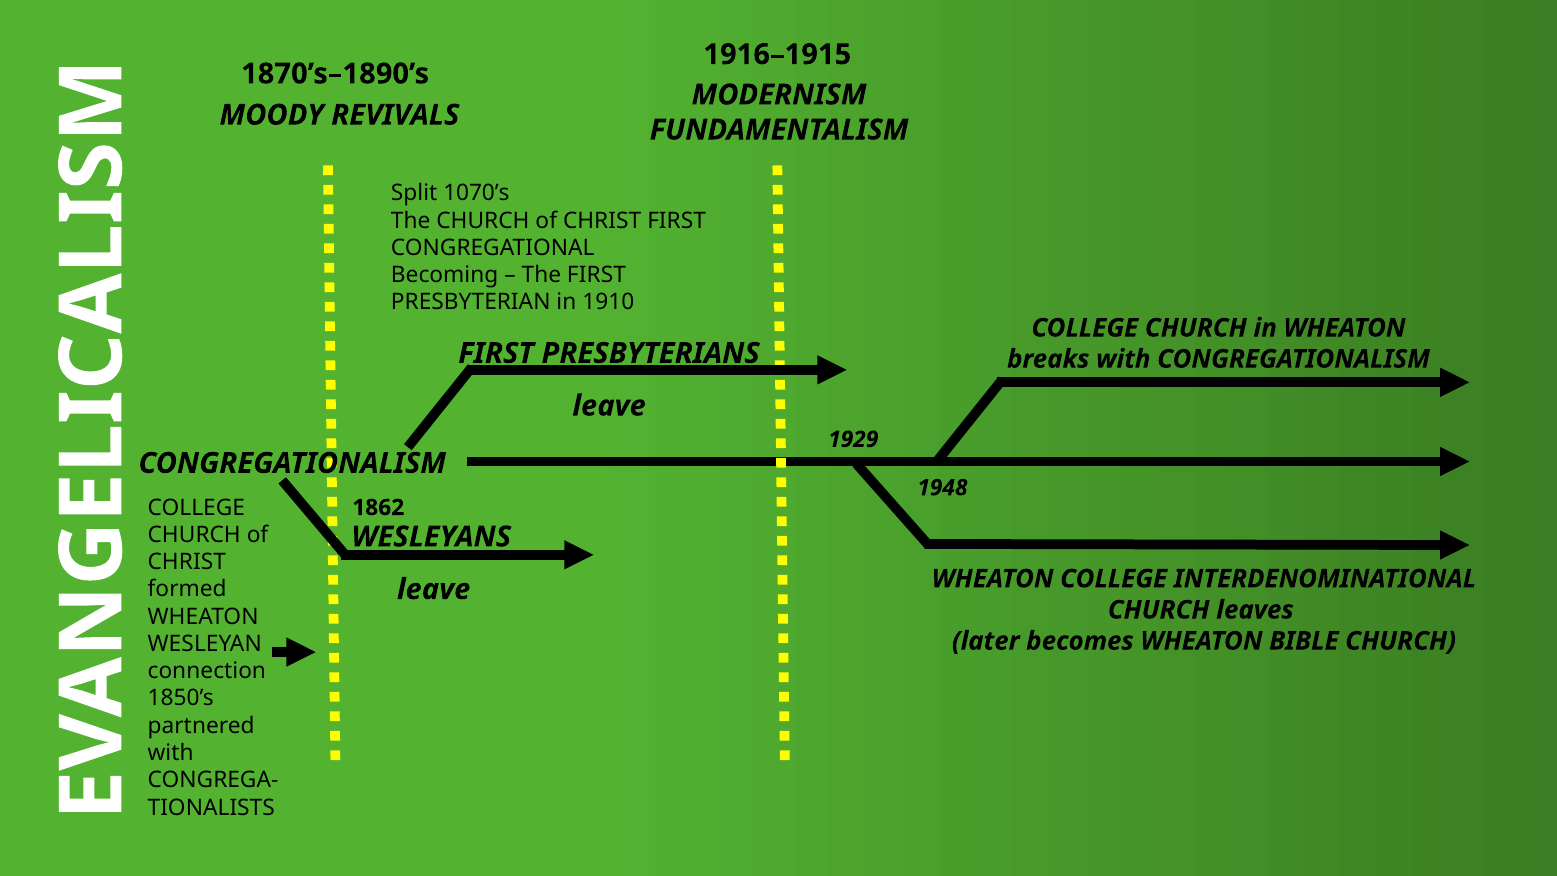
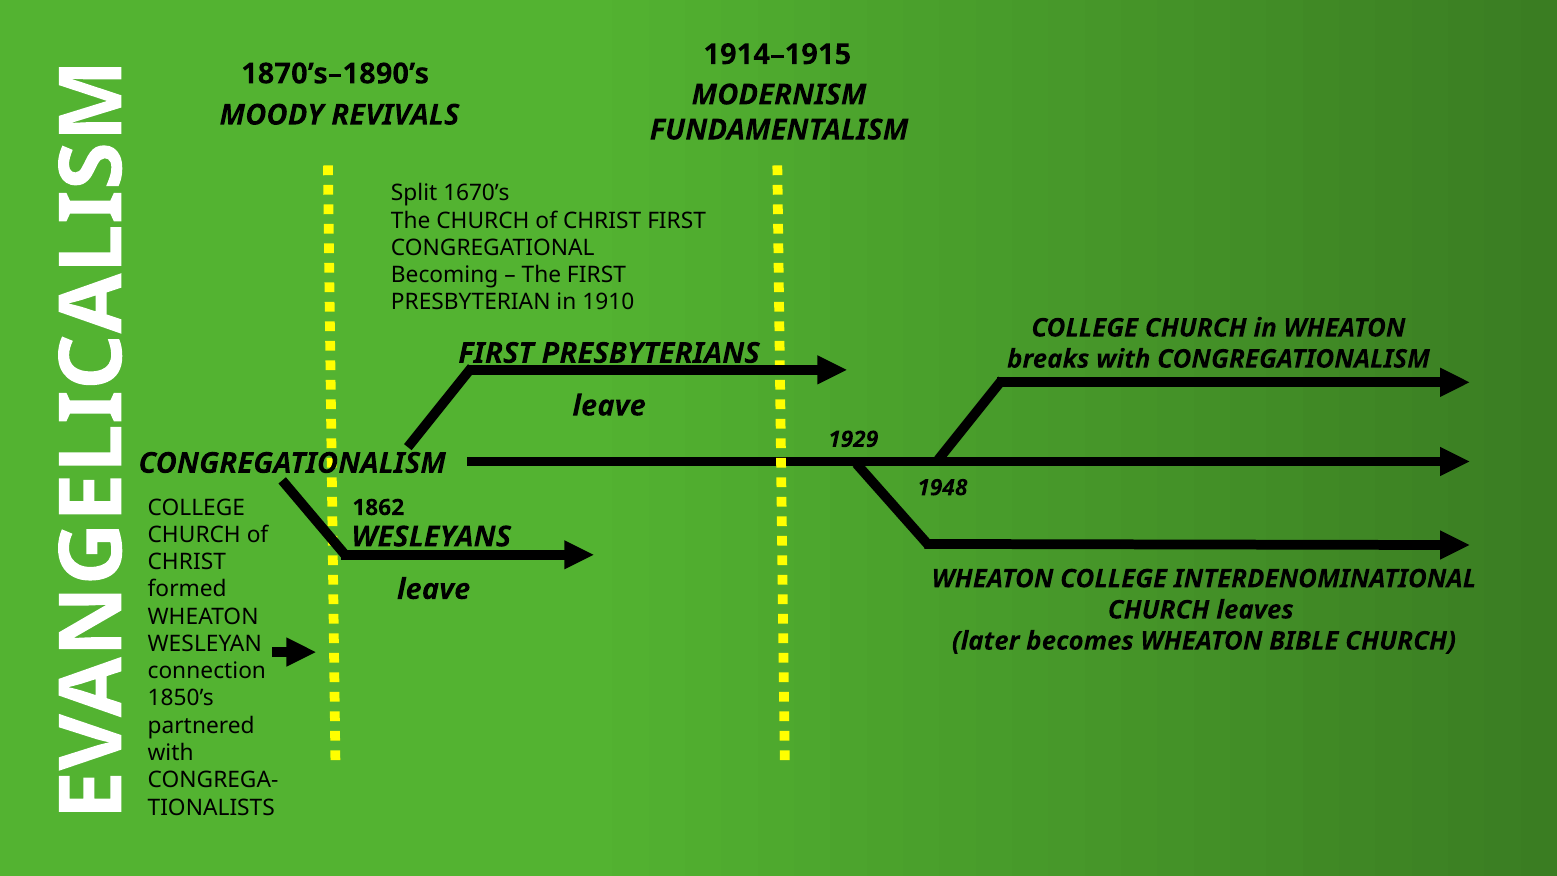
1916–1915: 1916–1915 -> 1914–1915
1070’s: 1070’s -> 1670’s
